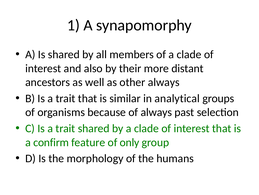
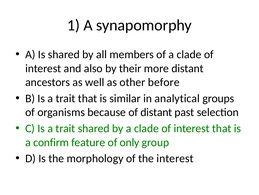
other always: always -> before
of always: always -> distant
the humans: humans -> interest
